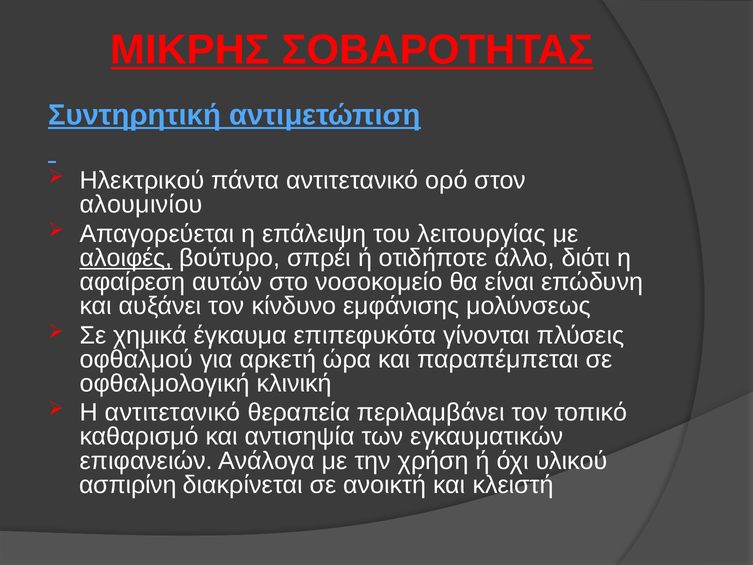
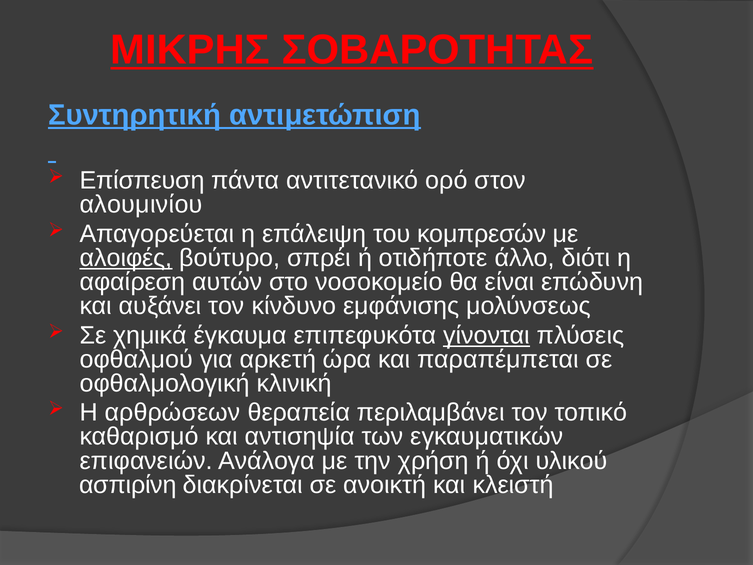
Ηλεκτρικού: Ηλεκτρικού -> Επίσπευση
λειτουργίας: λειτουργίας -> κομπρεσών
γίνονται underline: none -> present
Η αντιτετανικό: αντιτετανικό -> αρθρώσεων
